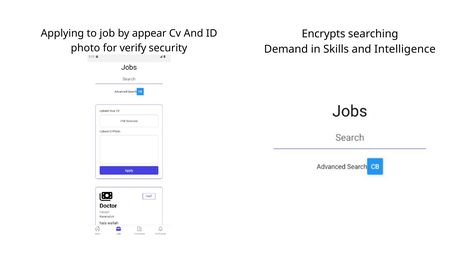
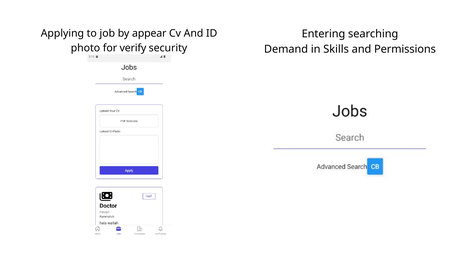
Encrypts: Encrypts -> Entering
Intelligence: Intelligence -> Permissions
